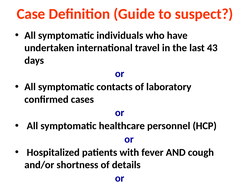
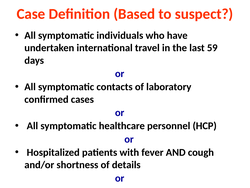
Guide: Guide -> Based
43: 43 -> 59
